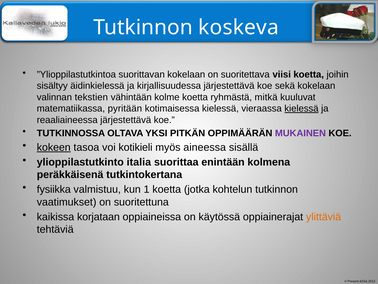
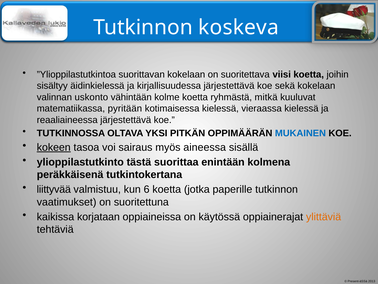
tekstien: tekstien -> uskonto
kielessä at (301, 108) underline: present -> none
MUKAINEN colour: purple -> blue
kotikieli: kotikieli -> sairaus
italia: italia -> tästä
fysiikka: fysiikka -> liittyvää
1: 1 -> 6
kohtelun: kohtelun -> paperille
